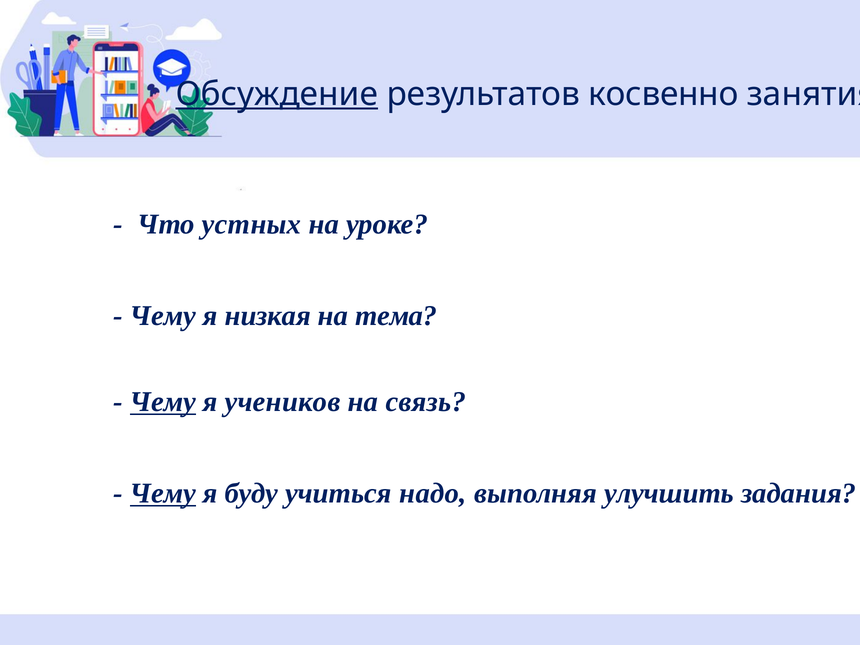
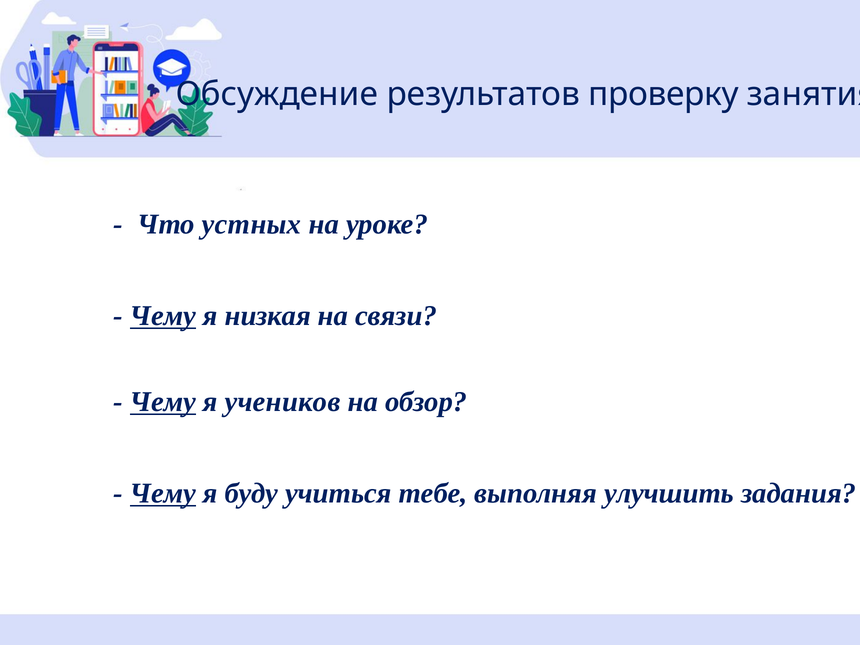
Обсуждение underline: present -> none
косвенно: косвенно -> проверку
Чему at (163, 316) underline: none -> present
тема: тема -> связи
связь: связь -> обзор
надо: надо -> тебе
